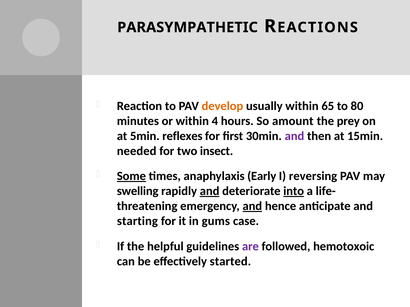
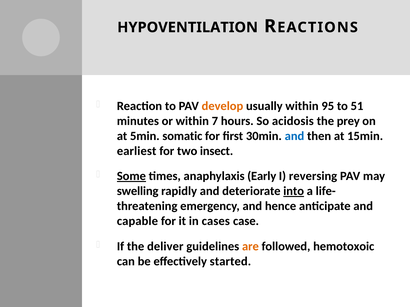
PARASYMPATHETIC: PARASYMPATHETIC -> HYPOVENTILATION
65: 65 -> 95
80: 80 -> 51
4: 4 -> 7
amount: amount -> acidosis
reflexes: reflexes -> somatic
and at (294, 136) colour: purple -> blue
needed: needed -> earliest
and at (210, 191) underline: present -> none
and at (252, 206) underline: present -> none
starting: starting -> capable
gums: gums -> cases
helpful: helpful -> deliver
are colour: purple -> orange
